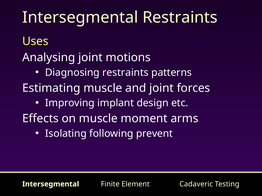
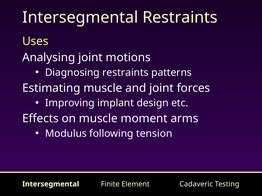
Isolating: Isolating -> Modulus
prevent: prevent -> tension
